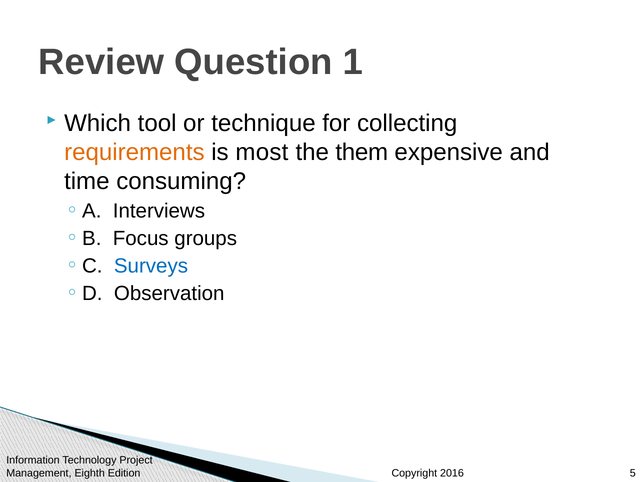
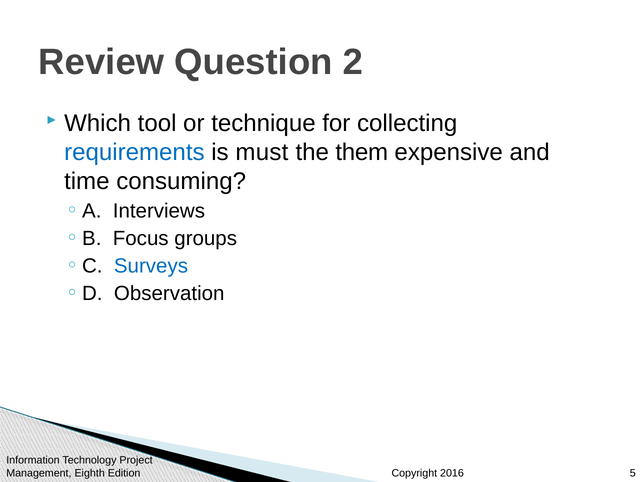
1: 1 -> 2
requirements colour: orange -> blue
most: most -> must
